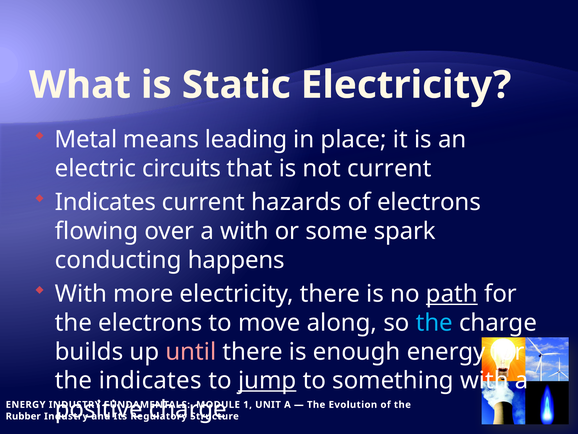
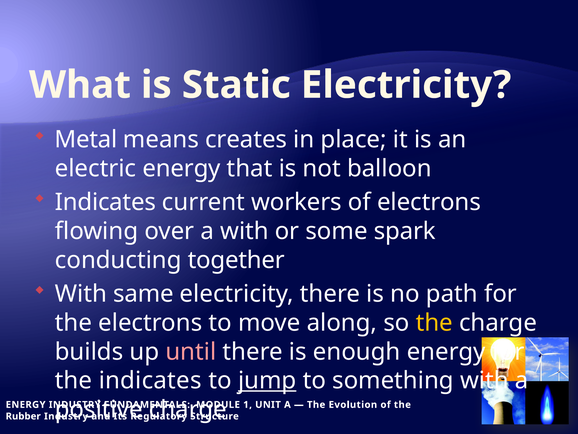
leading: leading -> creates
electric circuits: circuits -> energy
not current: current -> balloon
hazards: hazards -> workers
happens: happens -> together
more: more -> same
path underline: present -> none
the at (434, 322) colour: light blue -> yellow
